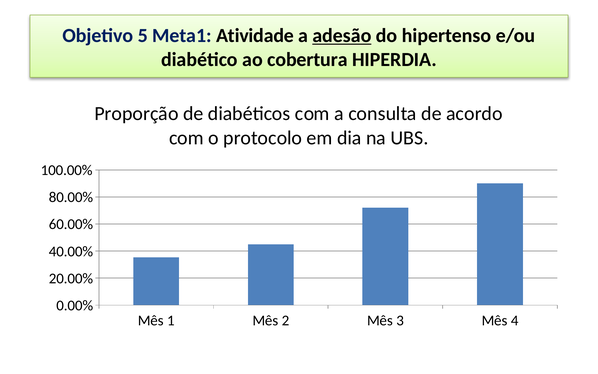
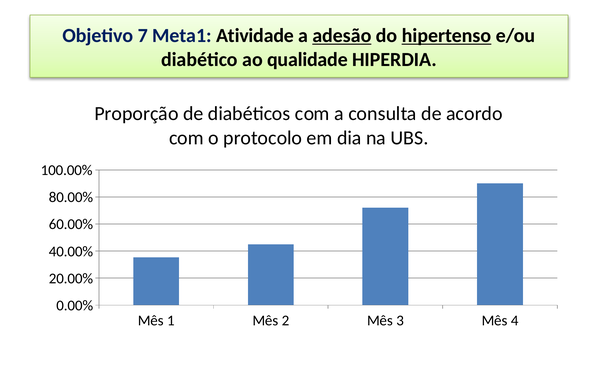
5: 5 -> 7
hipertenso underline: none -> present
cobertura: cobertura -> qualidade
